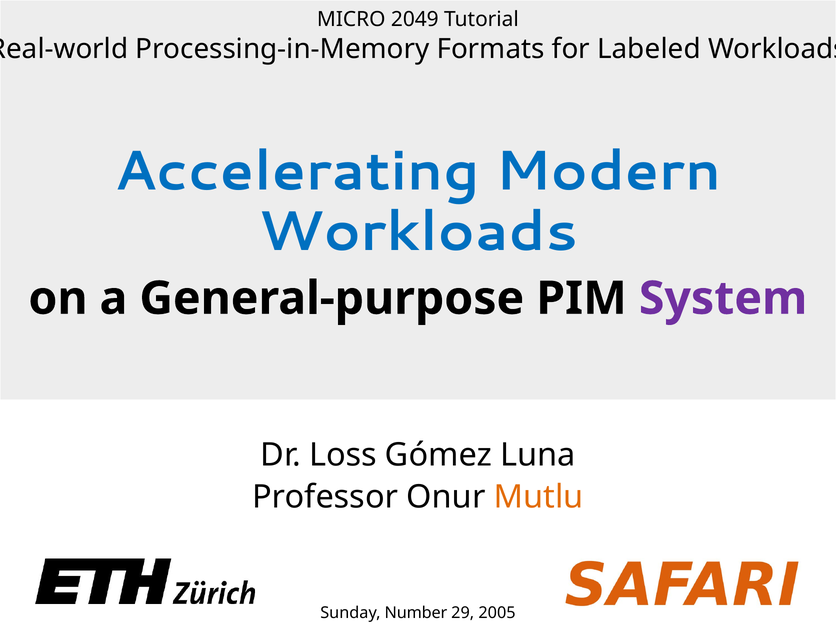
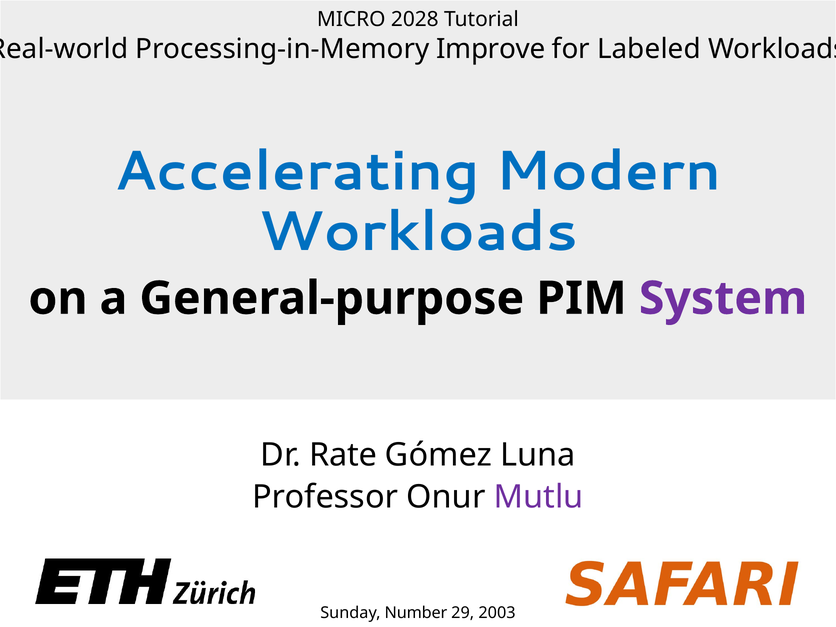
2049: 2049 -> 2028
Formats: Formats -> Improve
Loss: Loss -> Rate
Mutlu colour: orange -> purple
2005: 2005 -> 2003
